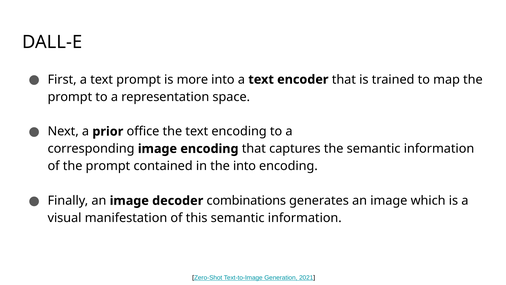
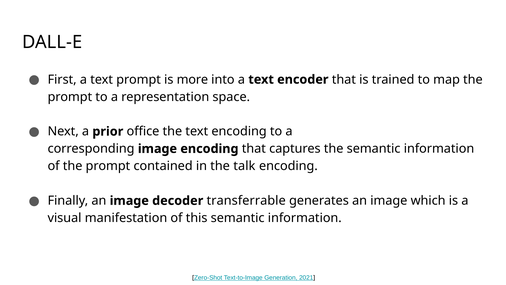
the into: into -> talk
combinations: combinations -> transferrable
